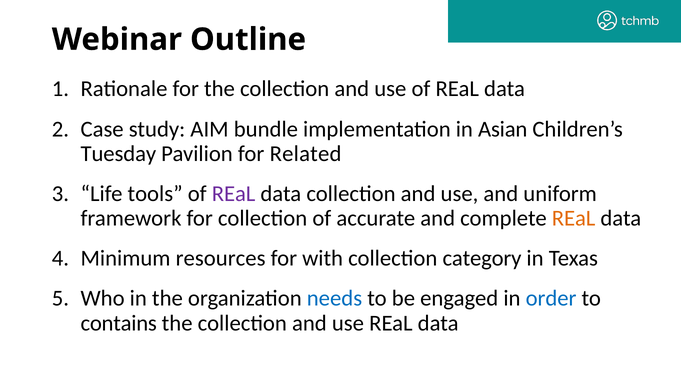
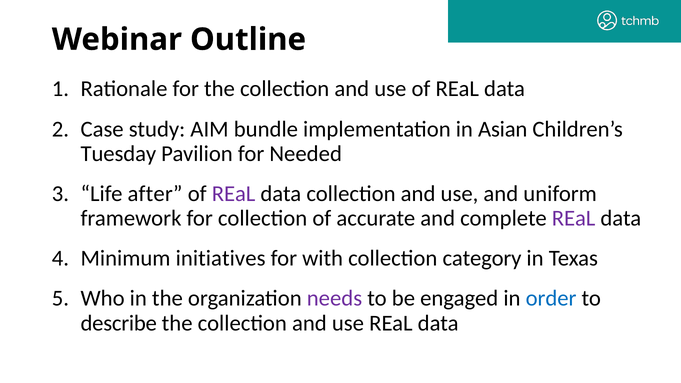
Related: Related -> Needed
tools: tools -> after
REaL at (574, 218) colour: orange -> purple
resources: resources -> initiatives
needs colour: blue -> purple
contains: contains -> describe
